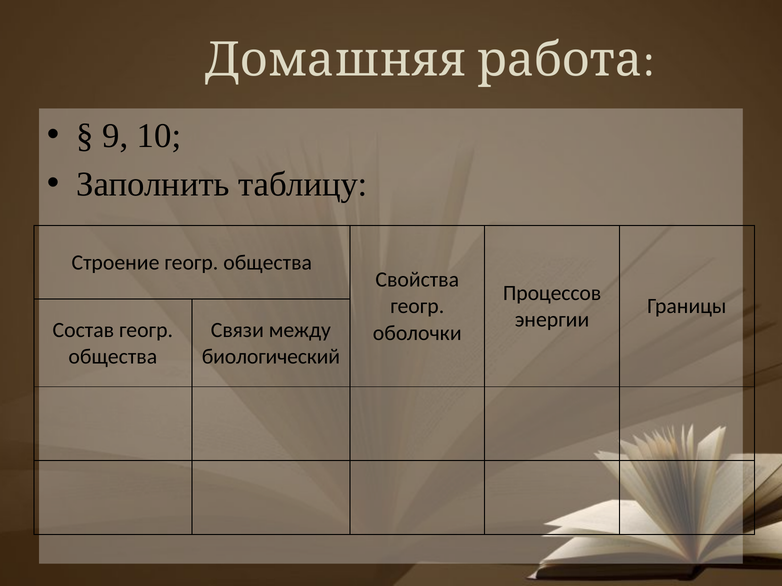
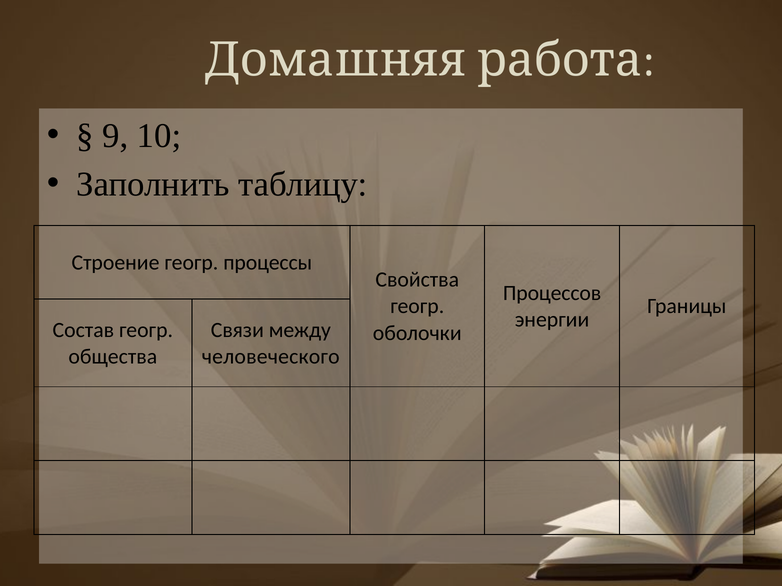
Строение геогр общества: общества -> процессы
биологический: биологический -> человеческого
